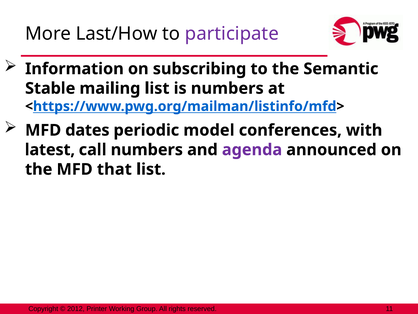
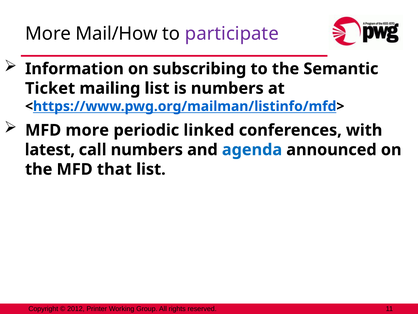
Last/How: Last/How -> Mail/How
Stable: Stable -> Ticket
MFD dates: dates -> more
model: model -> linked
agenda colour: purple -> blue
